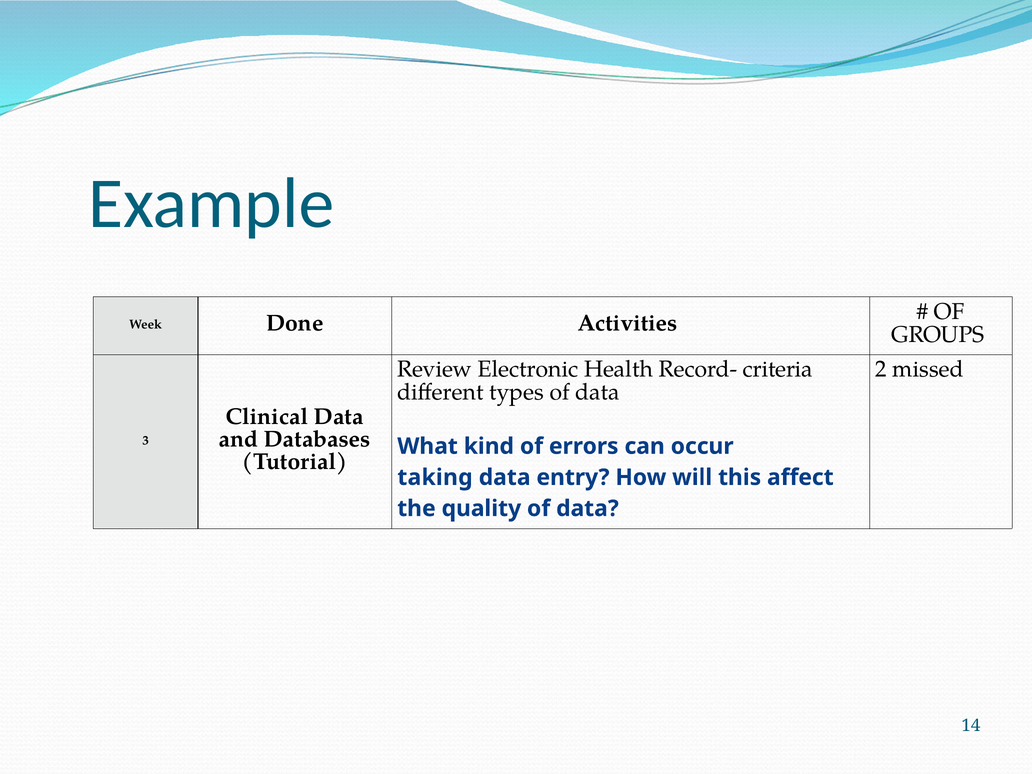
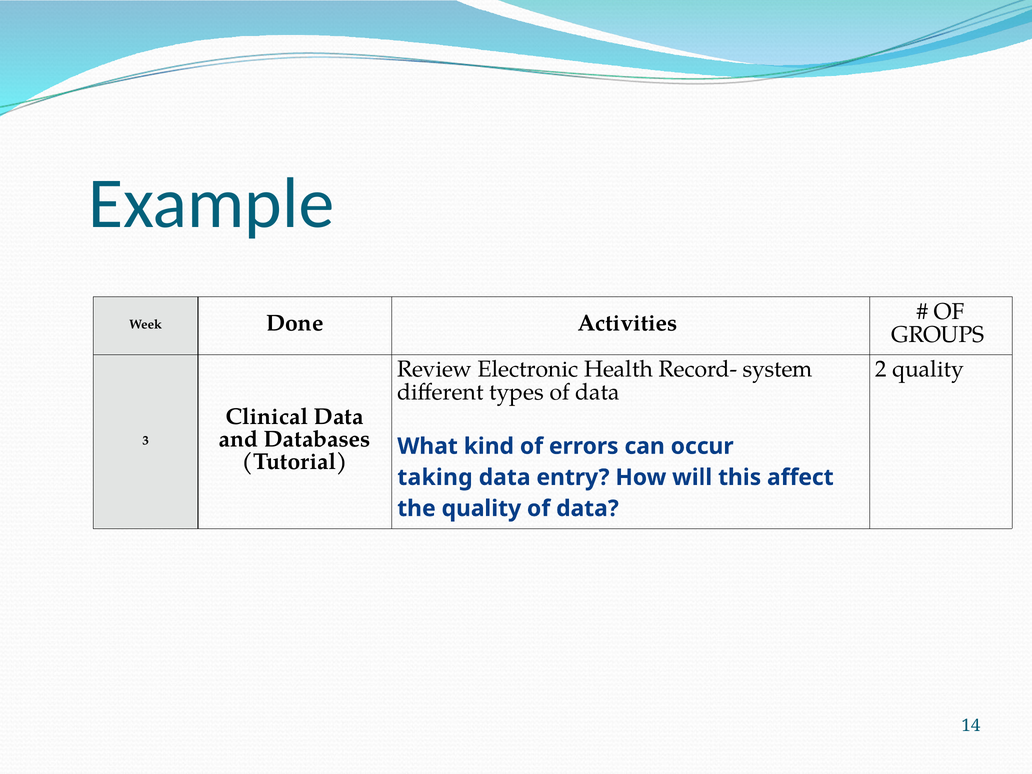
criteria: criteria -> system
2 missed: missed -> quality
